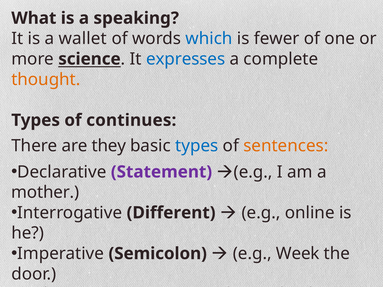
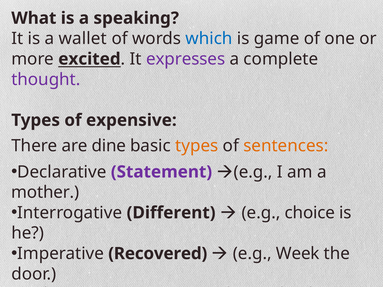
fewer: fewer -> game
science: science -> excited
expresses colour: blue -> purple
thought colour: orange -> purple
continues: continues -> expensive
they: they -> dine
types at (197, 146) colour: blue -> orange
online: online -> choice
Semicolon: Semicolon -> Recovered
